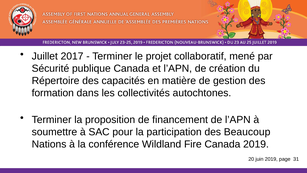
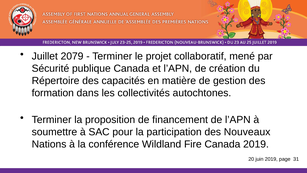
2017: 2017 -> 2079
Beaucoup: Beaucoup -> Nouveaux
